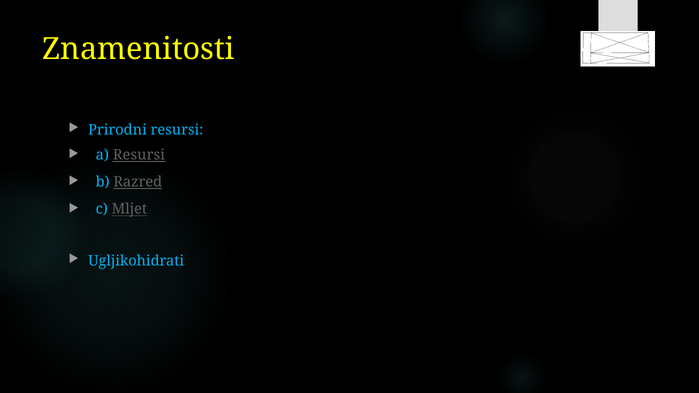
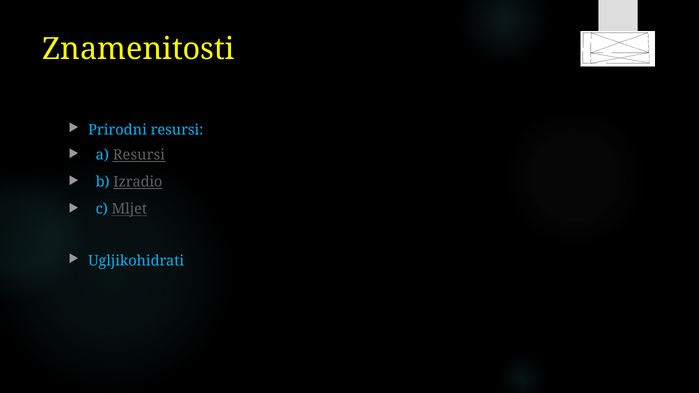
Razred: Razred -> Izradio
